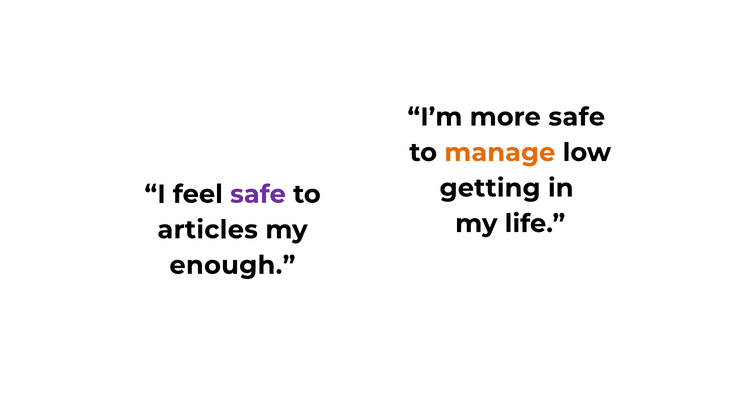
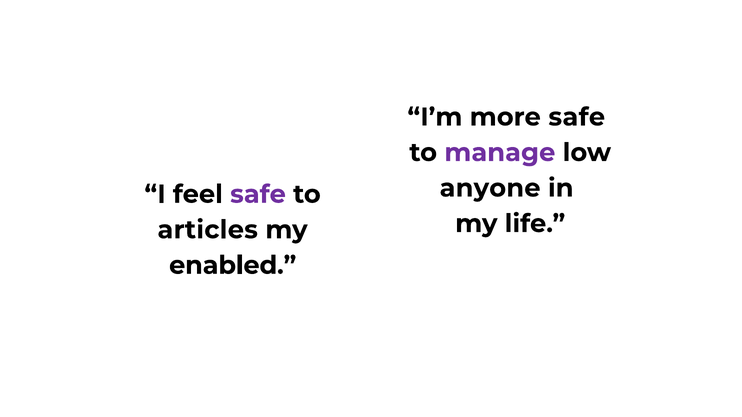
manage colour: orange -> purple
getting: getting -> anyone
enough: enough -> enabled
